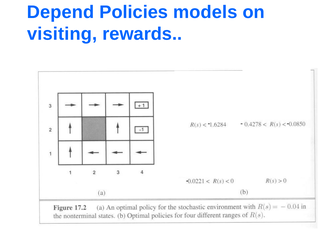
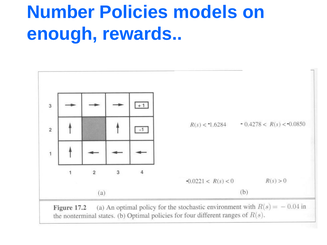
Depend: Depend -> Number
visiting: visiting -> enough
